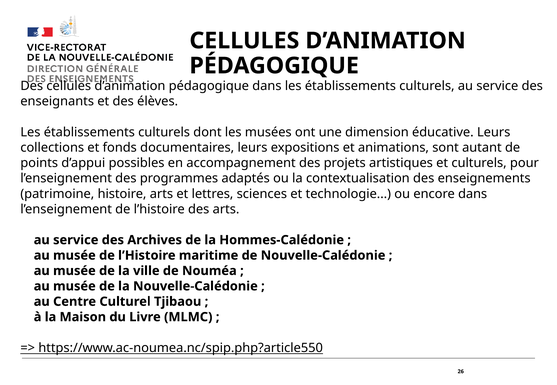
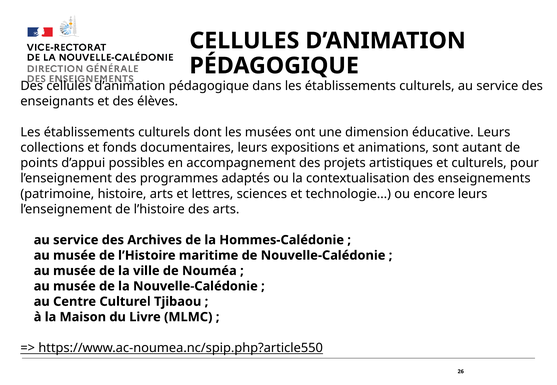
encore dans: dans -> leurs
